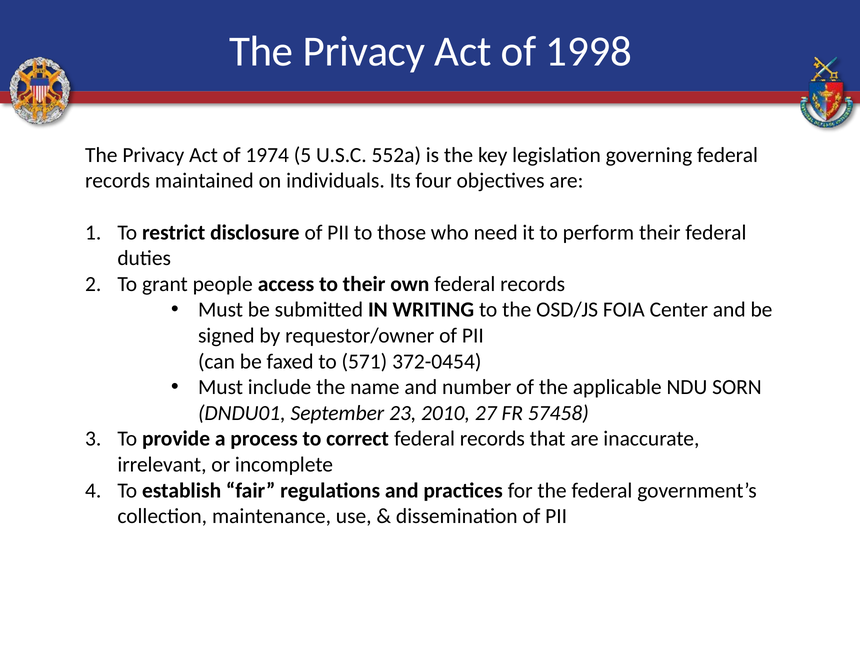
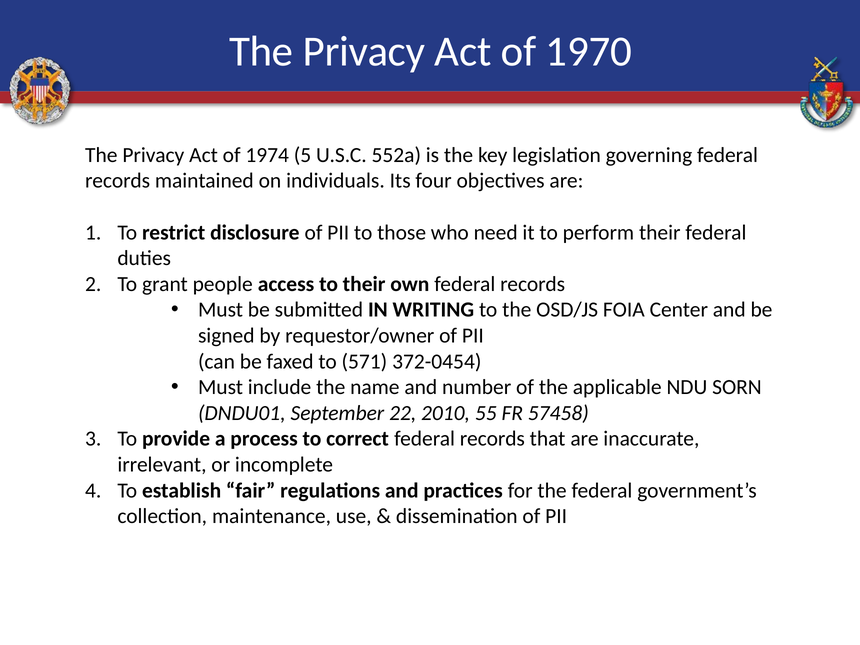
1998: 1998 -> 1970
23: 23 -> 22
27: 27 -> 55
